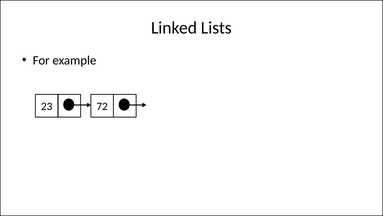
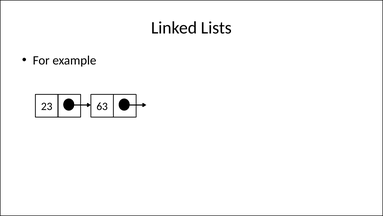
72: 72 -> 63
